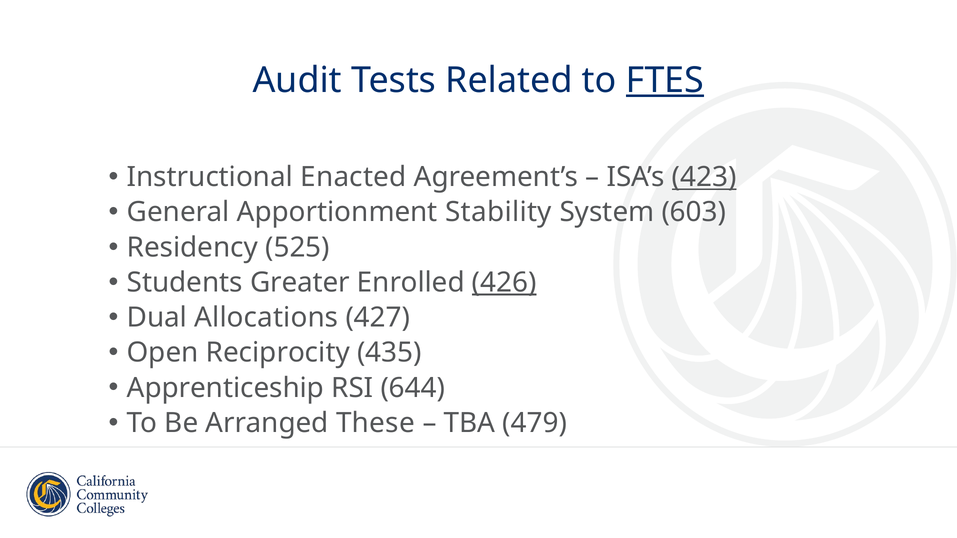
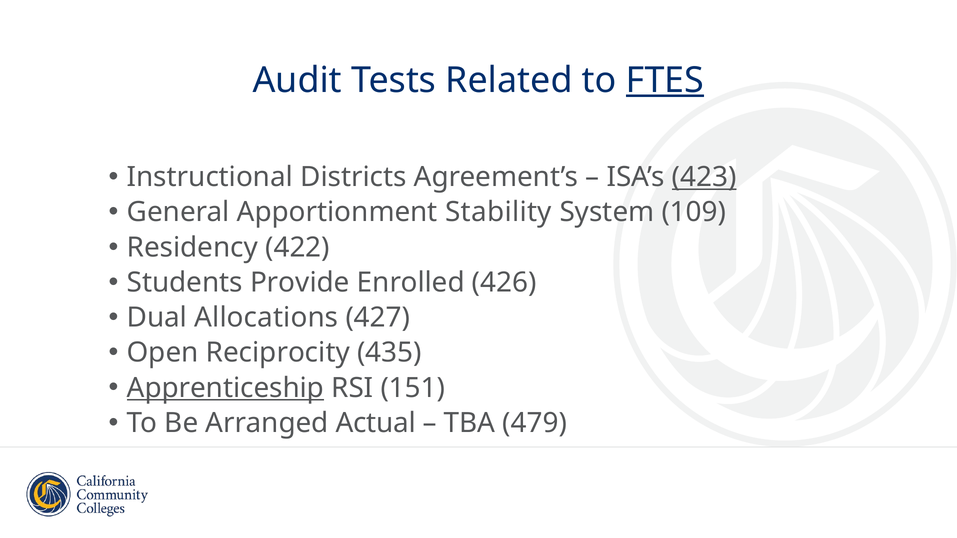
Enacted: Enacted -> Districts
603: 603 -> 109
525: 525 -> 422
Greater: Greater -> Provide
426 underline: present -> none
Apprenticeship underline: none -> present
644: 644 -> 151
These: These -> Actual
